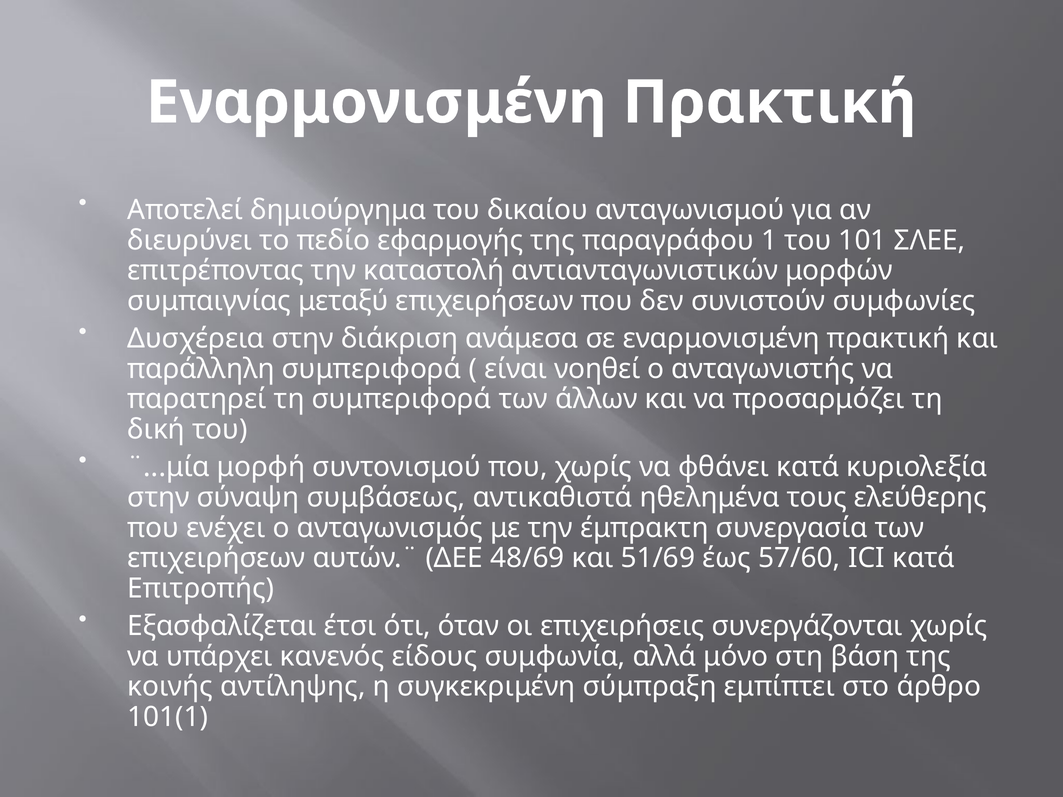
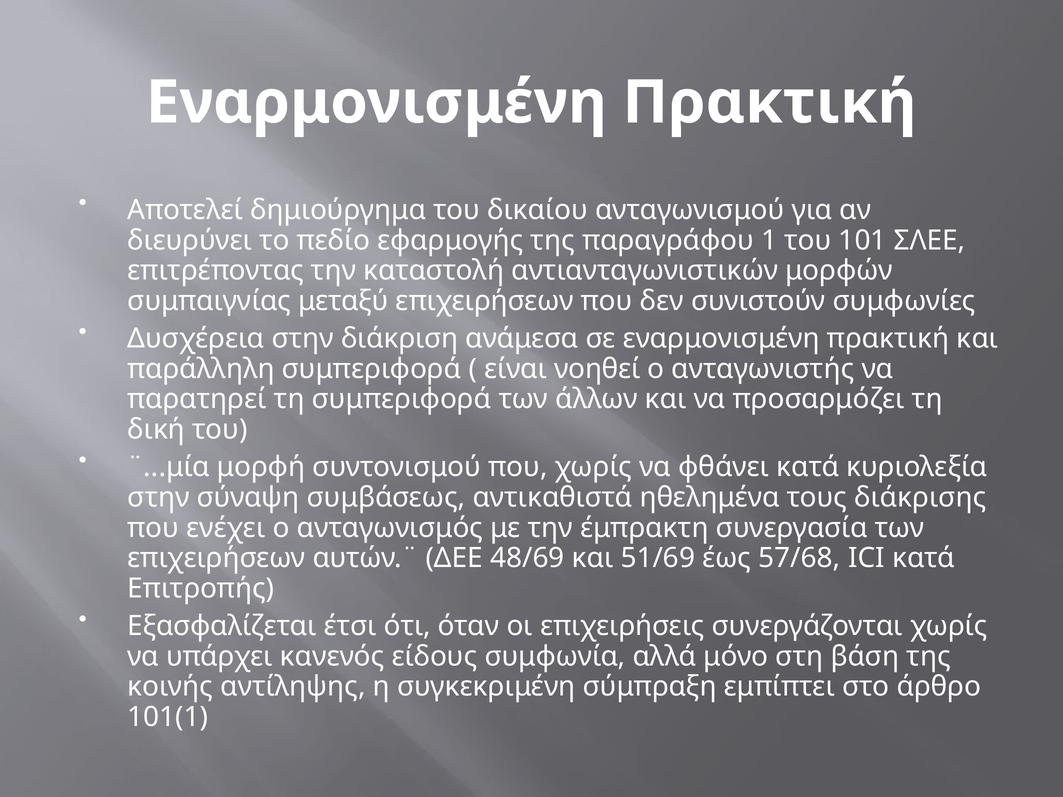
ελεύθερης: ελεύθερης -> διάκρισης
57/60: 57/60 -> 57/68
